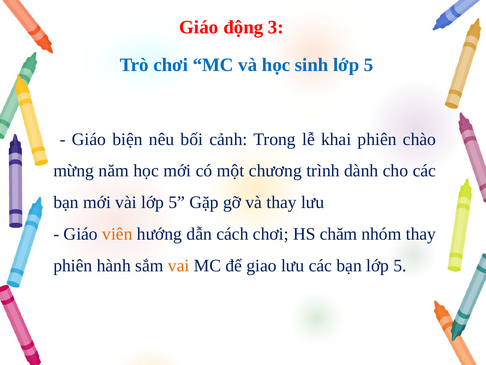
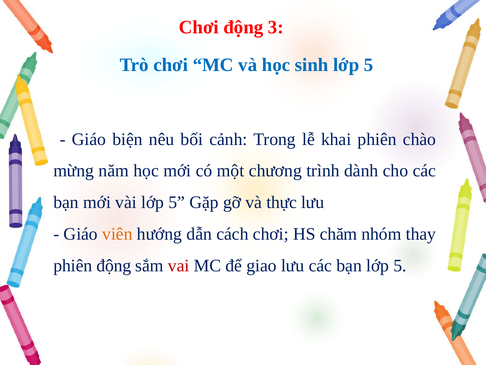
Giáo at (199, 27): Giáo -> Chơi
và thay: thay -> thực
phiên hành: hành -> động
vai colour: orange -> red
